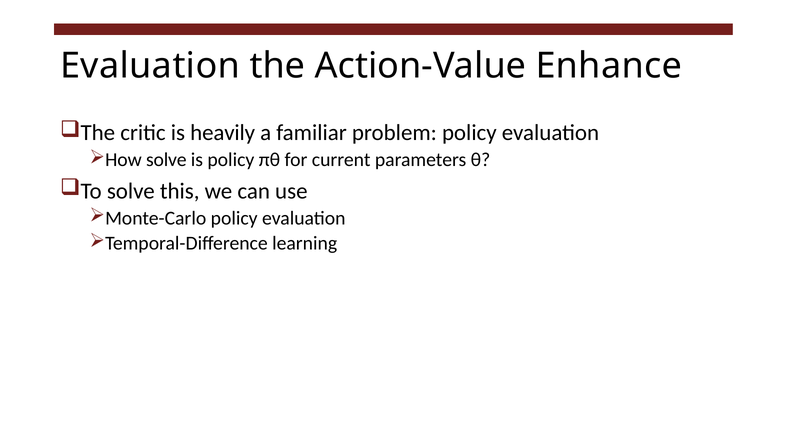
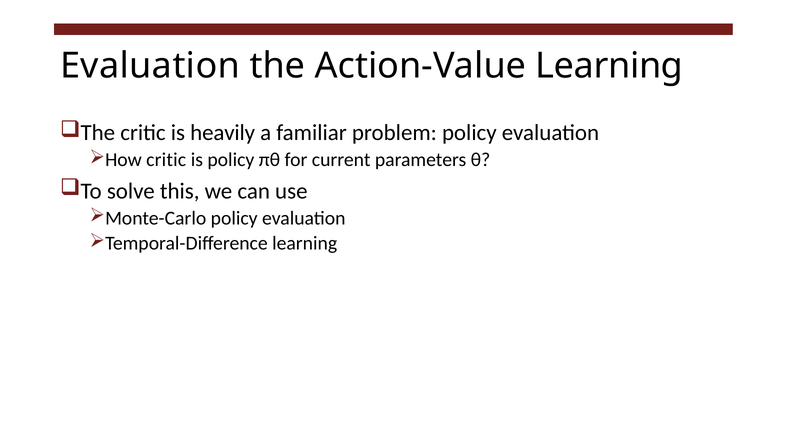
Action-Value Enhance: Enhance -> Learning
How solve: solve -> critic
